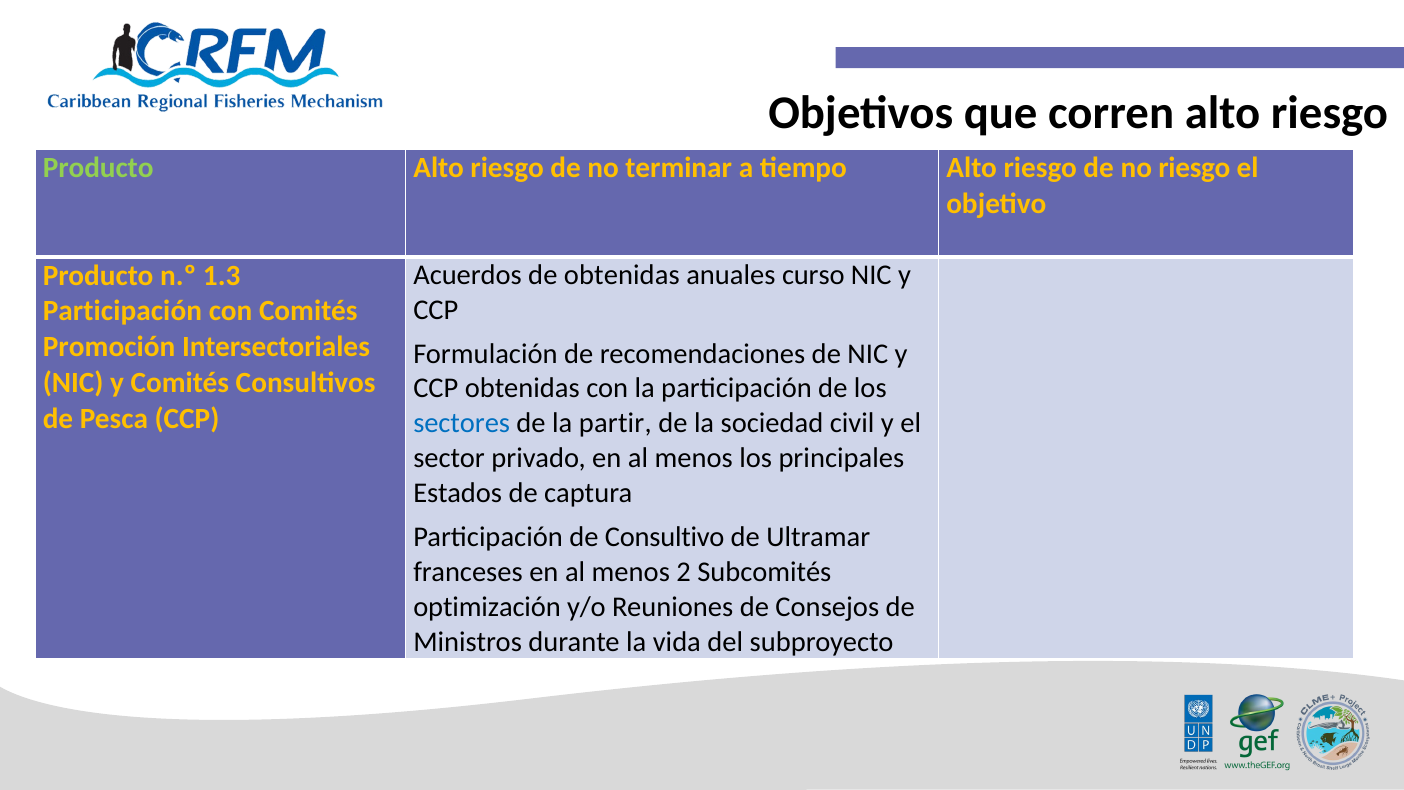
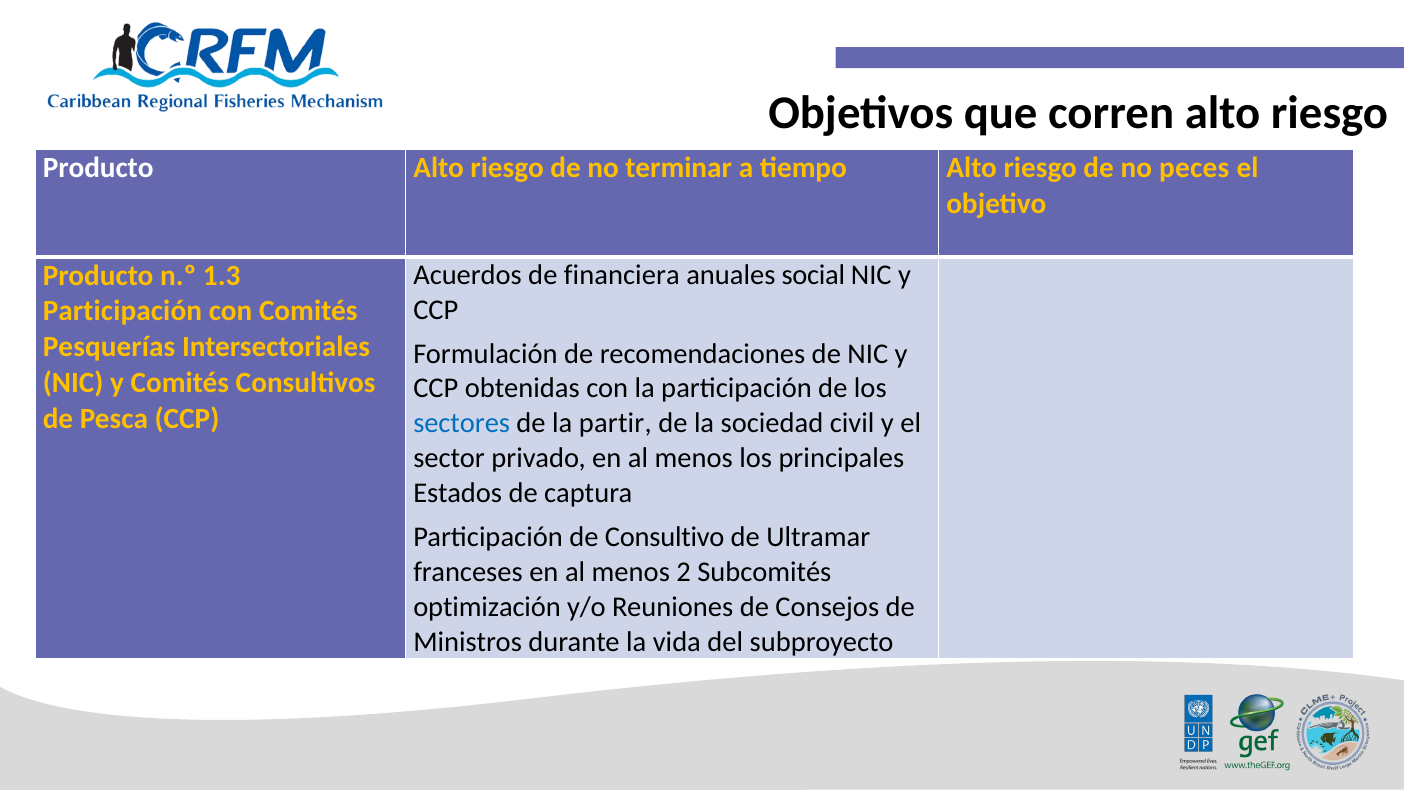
Producto at (98, 168) colour: light green -> white
no riesgo: riesgo -> peces
de obtenidas: obtenidas -> financiera
curso: curso -> social
Promoción: Promoción -> Pesquerías
